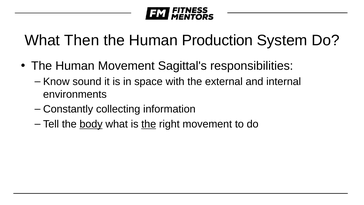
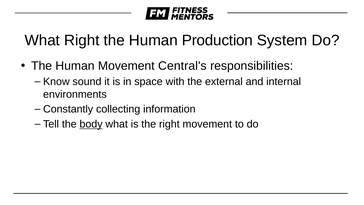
What Then: Then -> Right
Sagittal's: Sagittal's -> Central's
the at (149, 124) underline: present -> none
